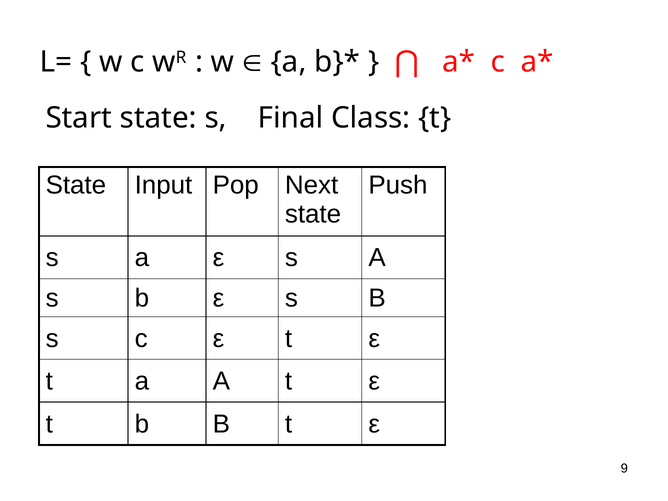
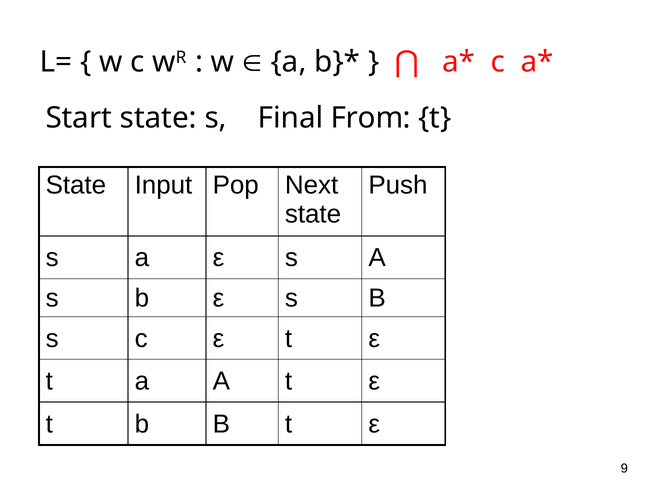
Class: Class -> From
